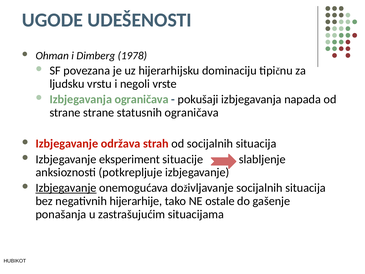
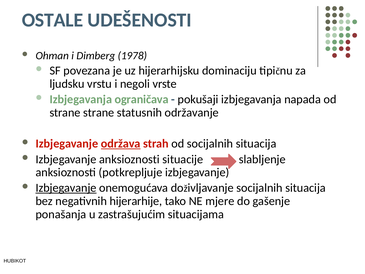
UGODE: UGODE -> OSTALE
statusnih ograničava: ograničava -> održavanje
održava underline: none -> present
Izbjegavanje eksperiment: eksperiment -> anksioznosti
ostale: ostale -> mjere
